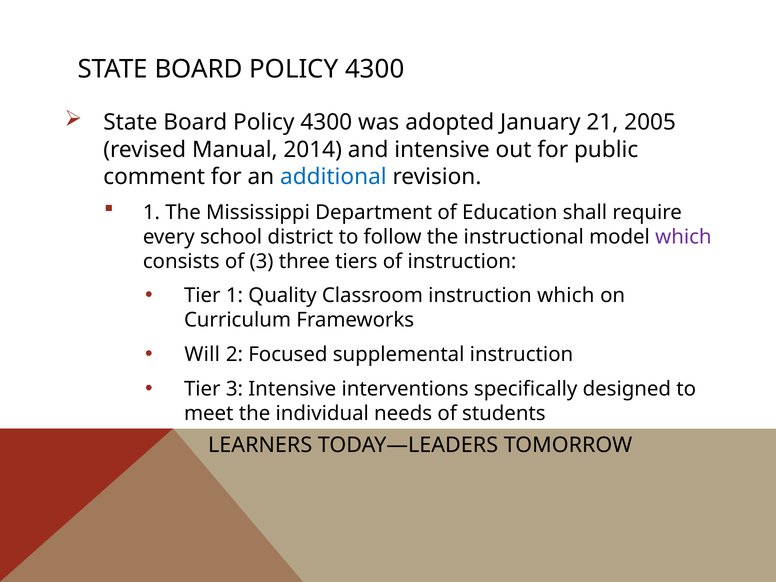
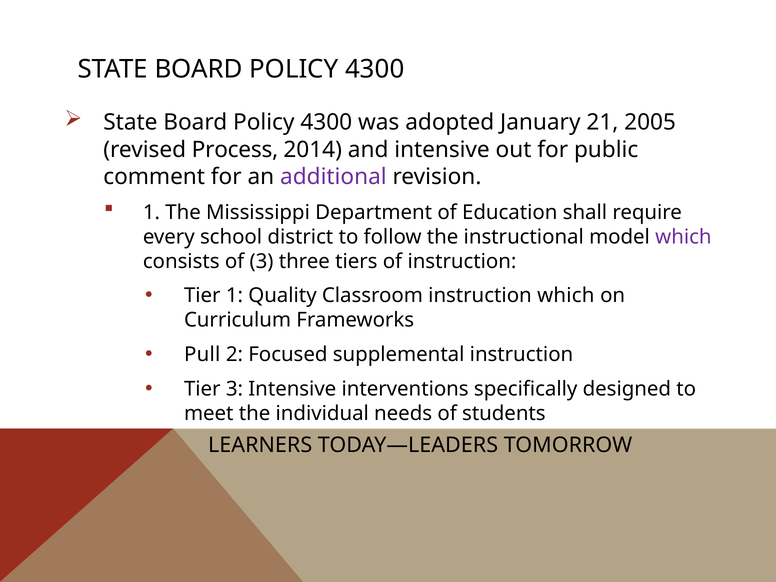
Manual: Manual -> Process
additional colour: blue -> purple
Will: Will -> Pull
